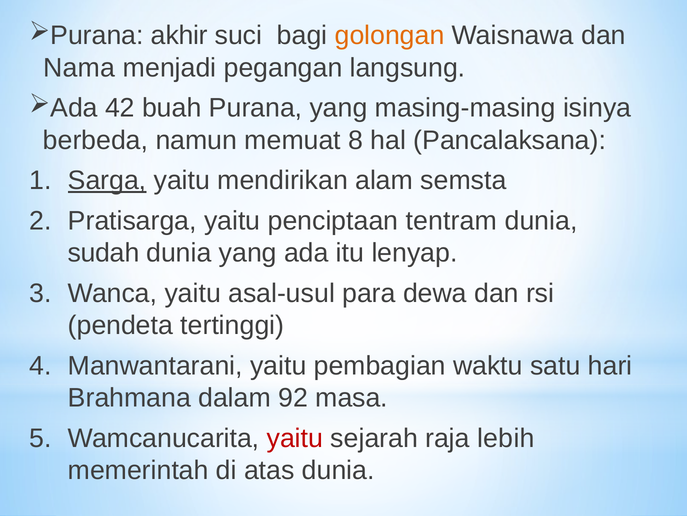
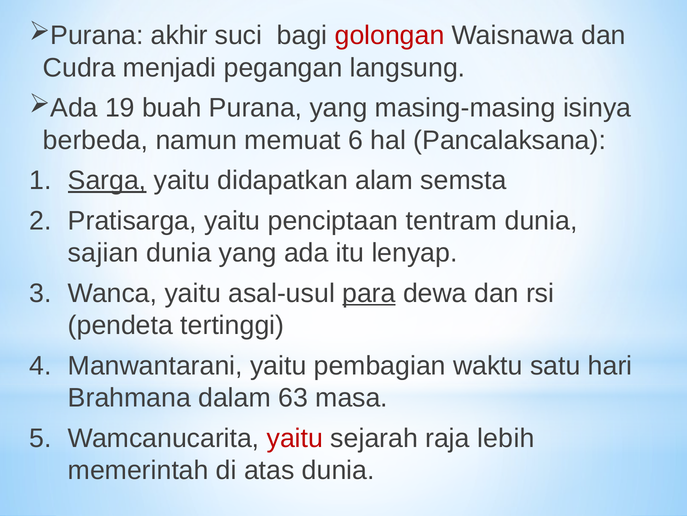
golongan colour: orange -> red
Nama: Nama -> Cudra
42: 42 -> 19
8: 8 -> 6
mendirikan: mendirikan -> didapatkan
sudah: sudah -> sajian
para underline: none -> present
92: 92 -> 63
